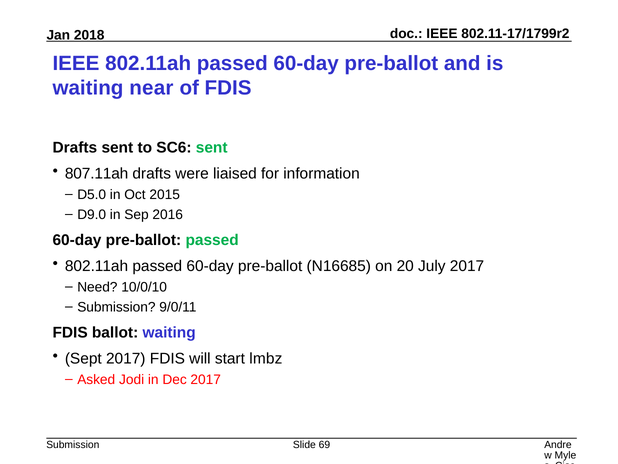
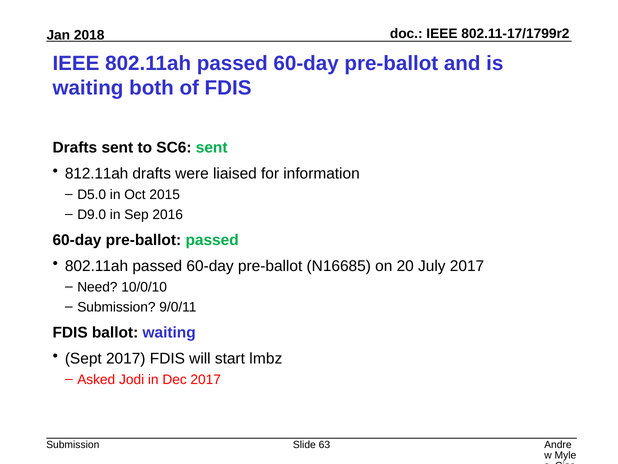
near: near -> both
807.11ah: 807.11ah -> 812.11ah
69: 69 -> 63
